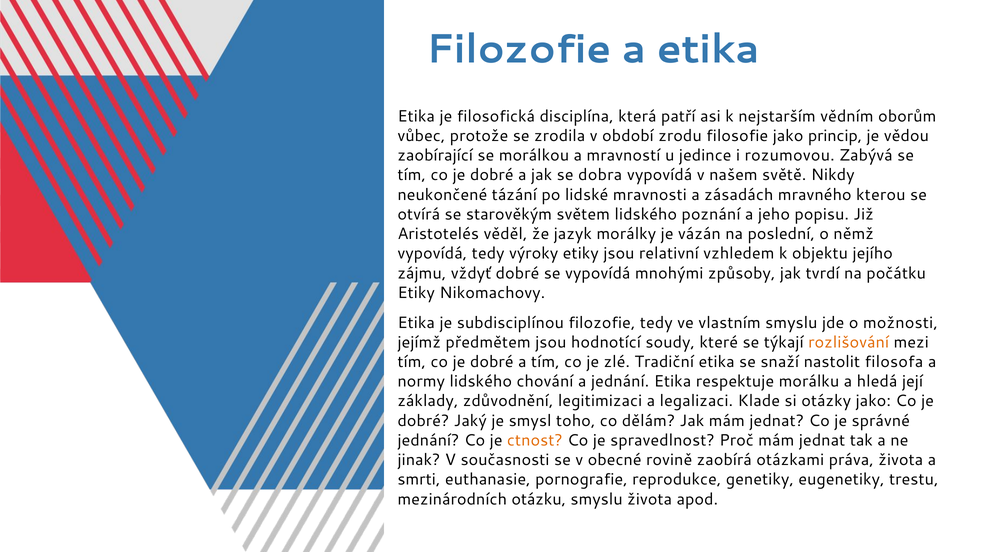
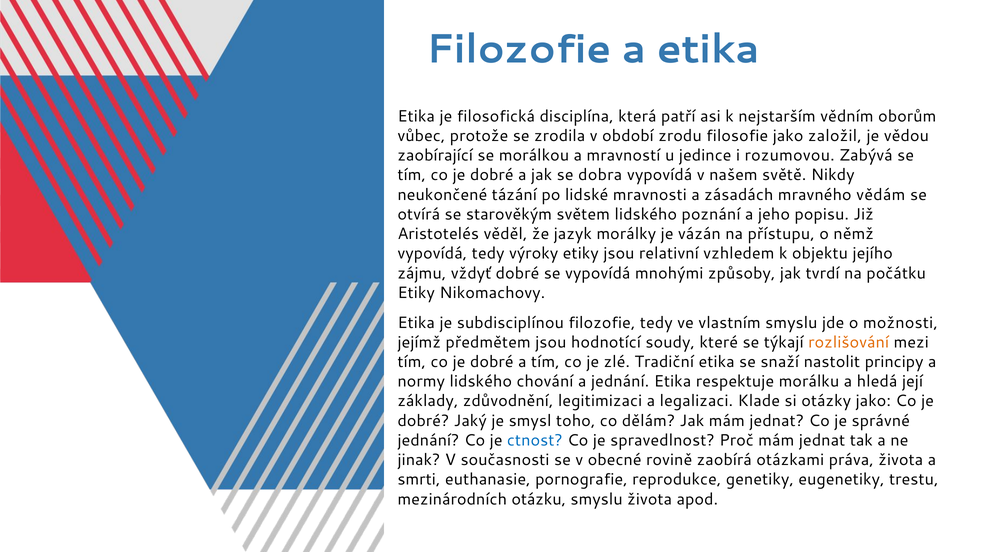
princip: princip -> založil
kterou: kterou -> vědám
poslední: poslední -> přístupu
filosofa: filosofa -> principy
ctnost colour: orange -> blue
